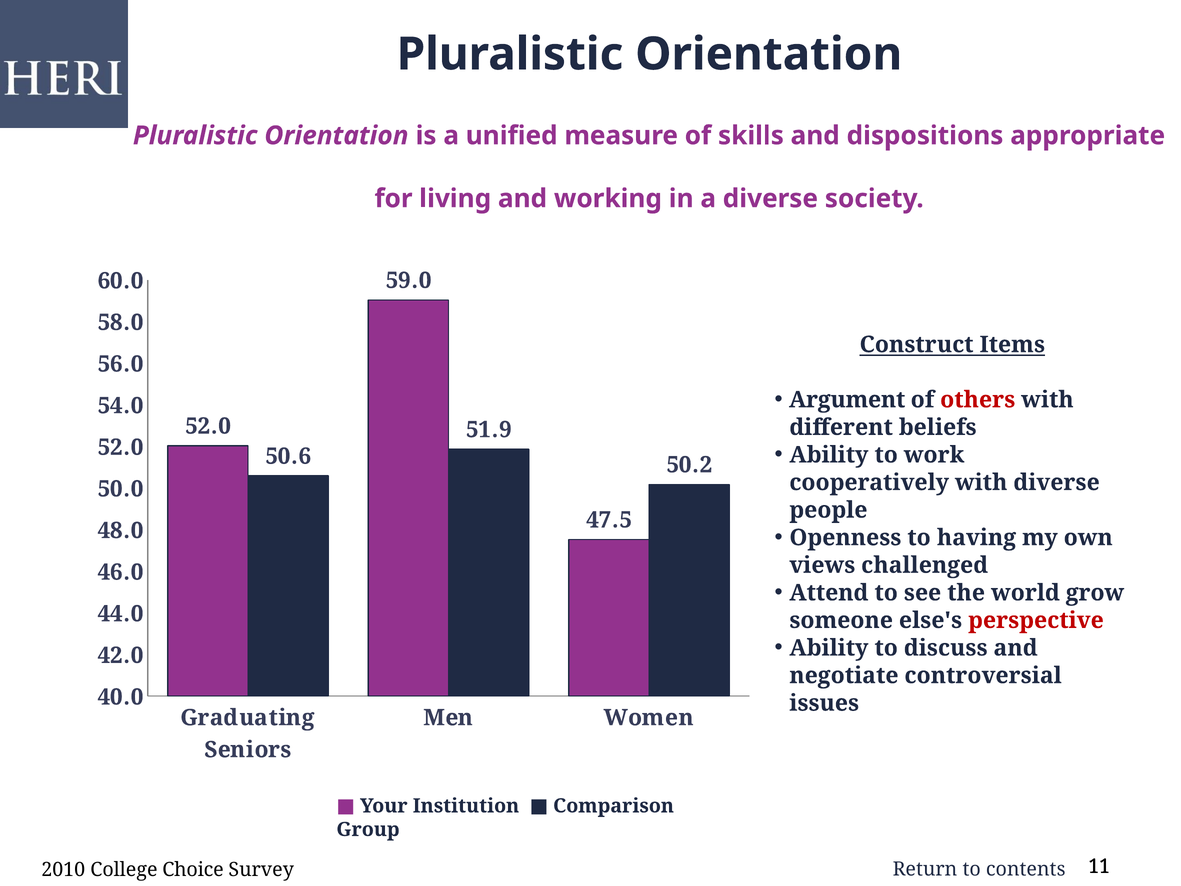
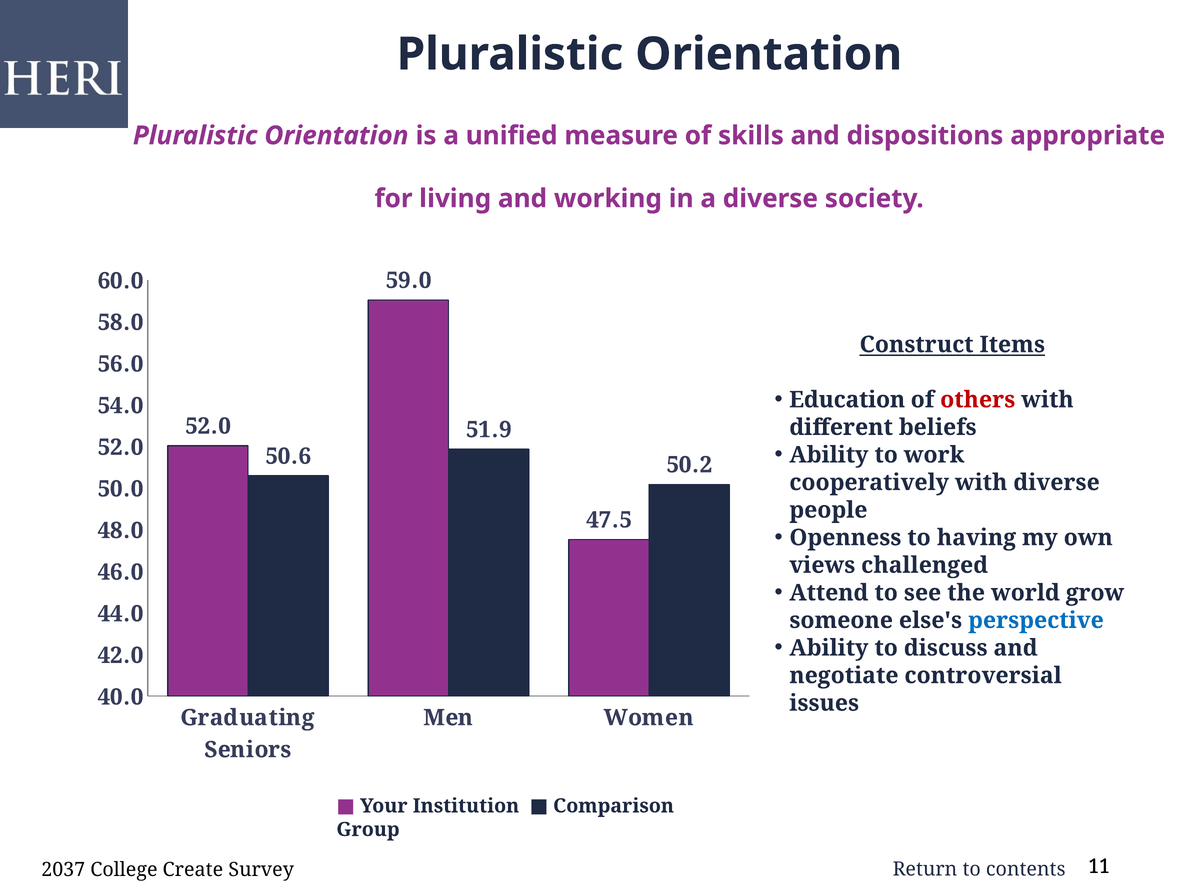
Argument: Argument -> Education
perspective colour: red -> blue
2010: 2010 -> 2037
Choice: Choice -> Create
